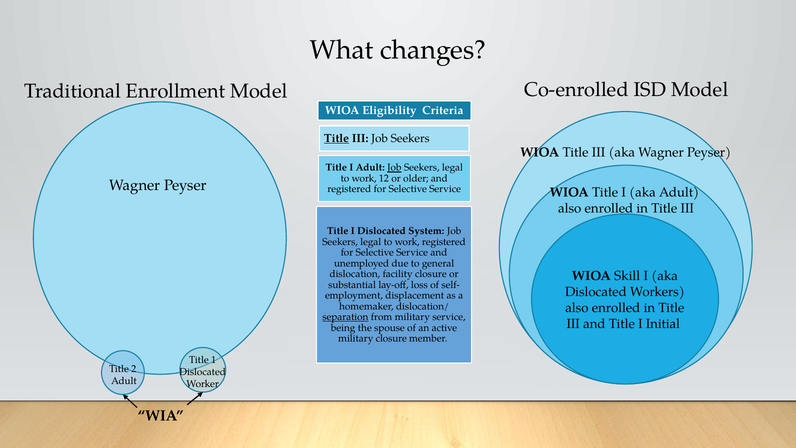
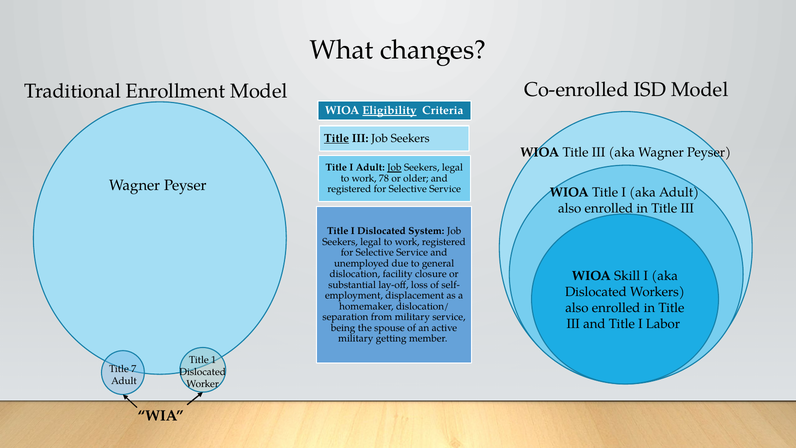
Eligibility underline: none -> present
12: 12 -> 78
separation underline: present -> none
Initial: Initial -> Labor
military closure: closure -> getting
2: 2 -> 7
